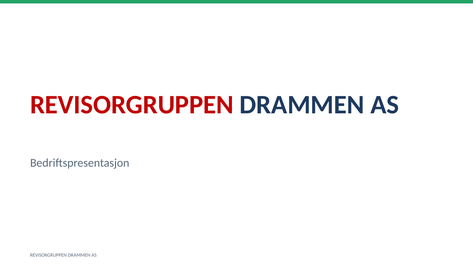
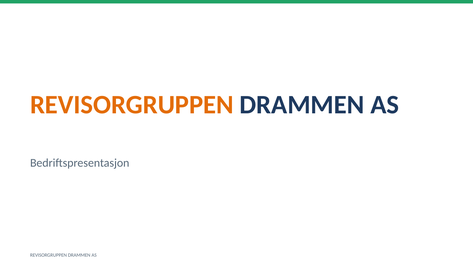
REVISORGRUPPEN at (132, 105) colour: red -> orange
